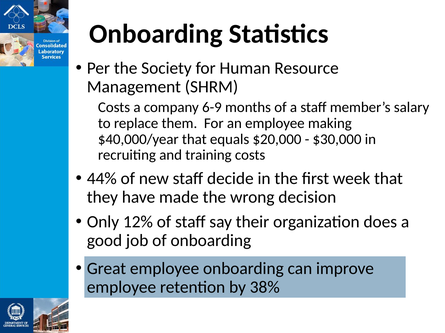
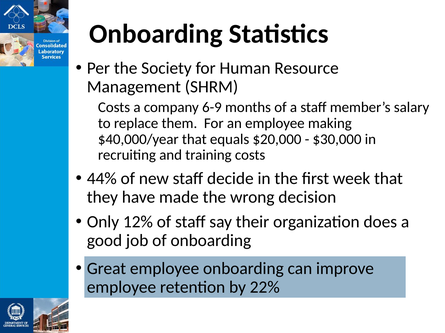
38%: 38% -> 22%
